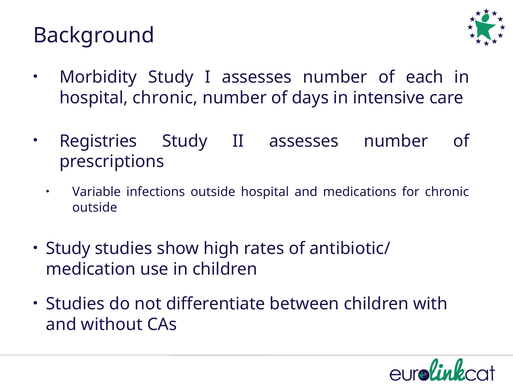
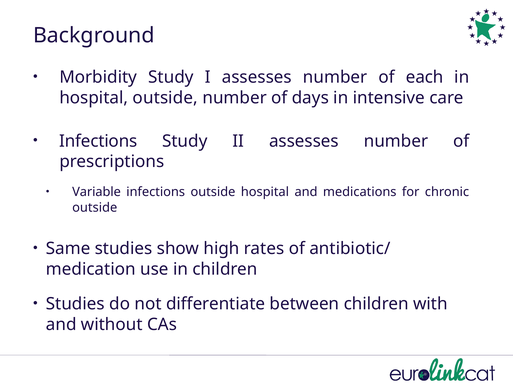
hospital chronic: chronic -> outside
Registries at (98, 141): Registries -> Infections
Study at (68, 248): Study -> Same
